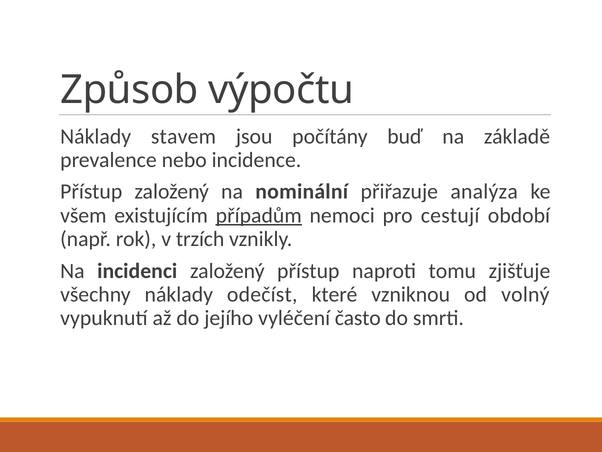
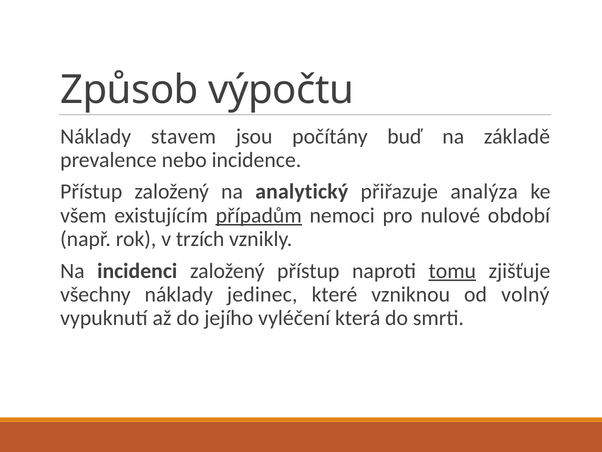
nominální: nominální -> analytický
cestují: cestují -> nulové
tomu underline: none -> present
odečíst: odečíst -> jedinec
často: často -> která
